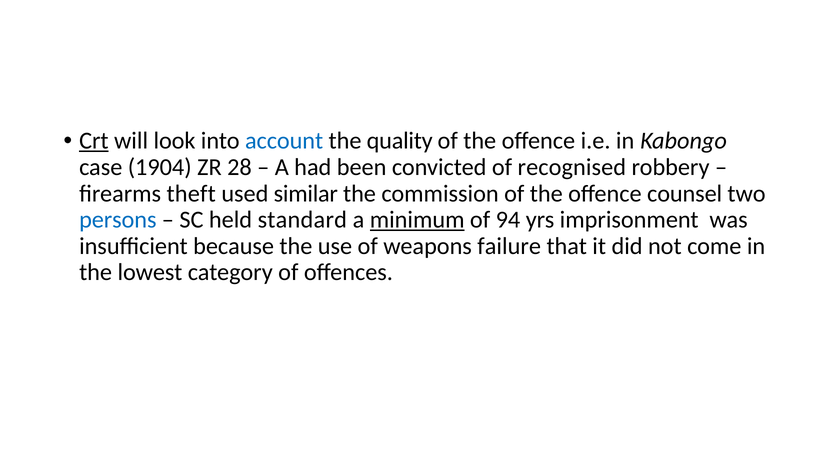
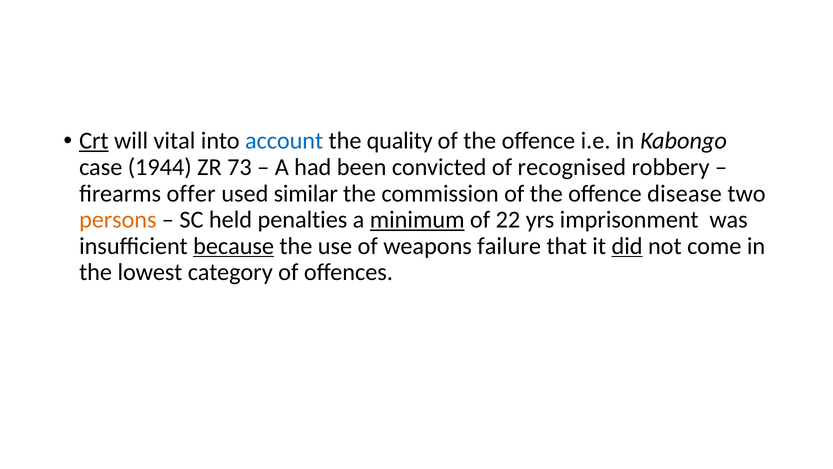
look: look -> vital
1904: 1904 -> 1944
28: 28 -> 73
theft: theft -> offer
counsel: counsel -> disease
persons colour: blue -> orange
standard: standard -> penalties
94: 94 -> 22
because underline: none -> present
did underline: none -> present
